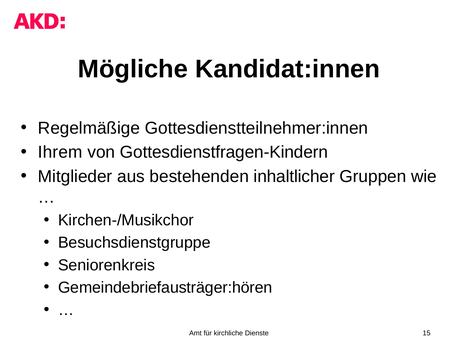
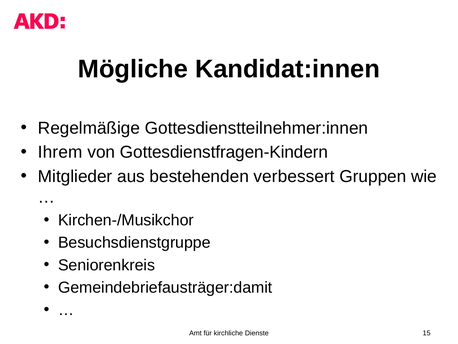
inhaltlicher: inhaltlicher -> verbessert
Gemeindebriefausträger:hören: Gemeindebriefausträger:hören -> Gemeindebriefausträger:damit
